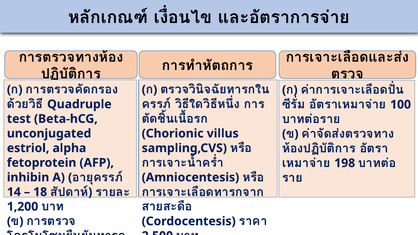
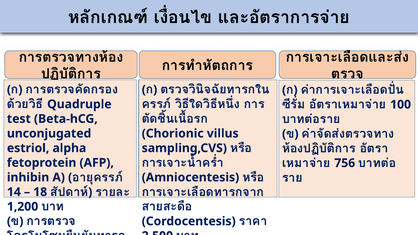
198: 198 -> 756
